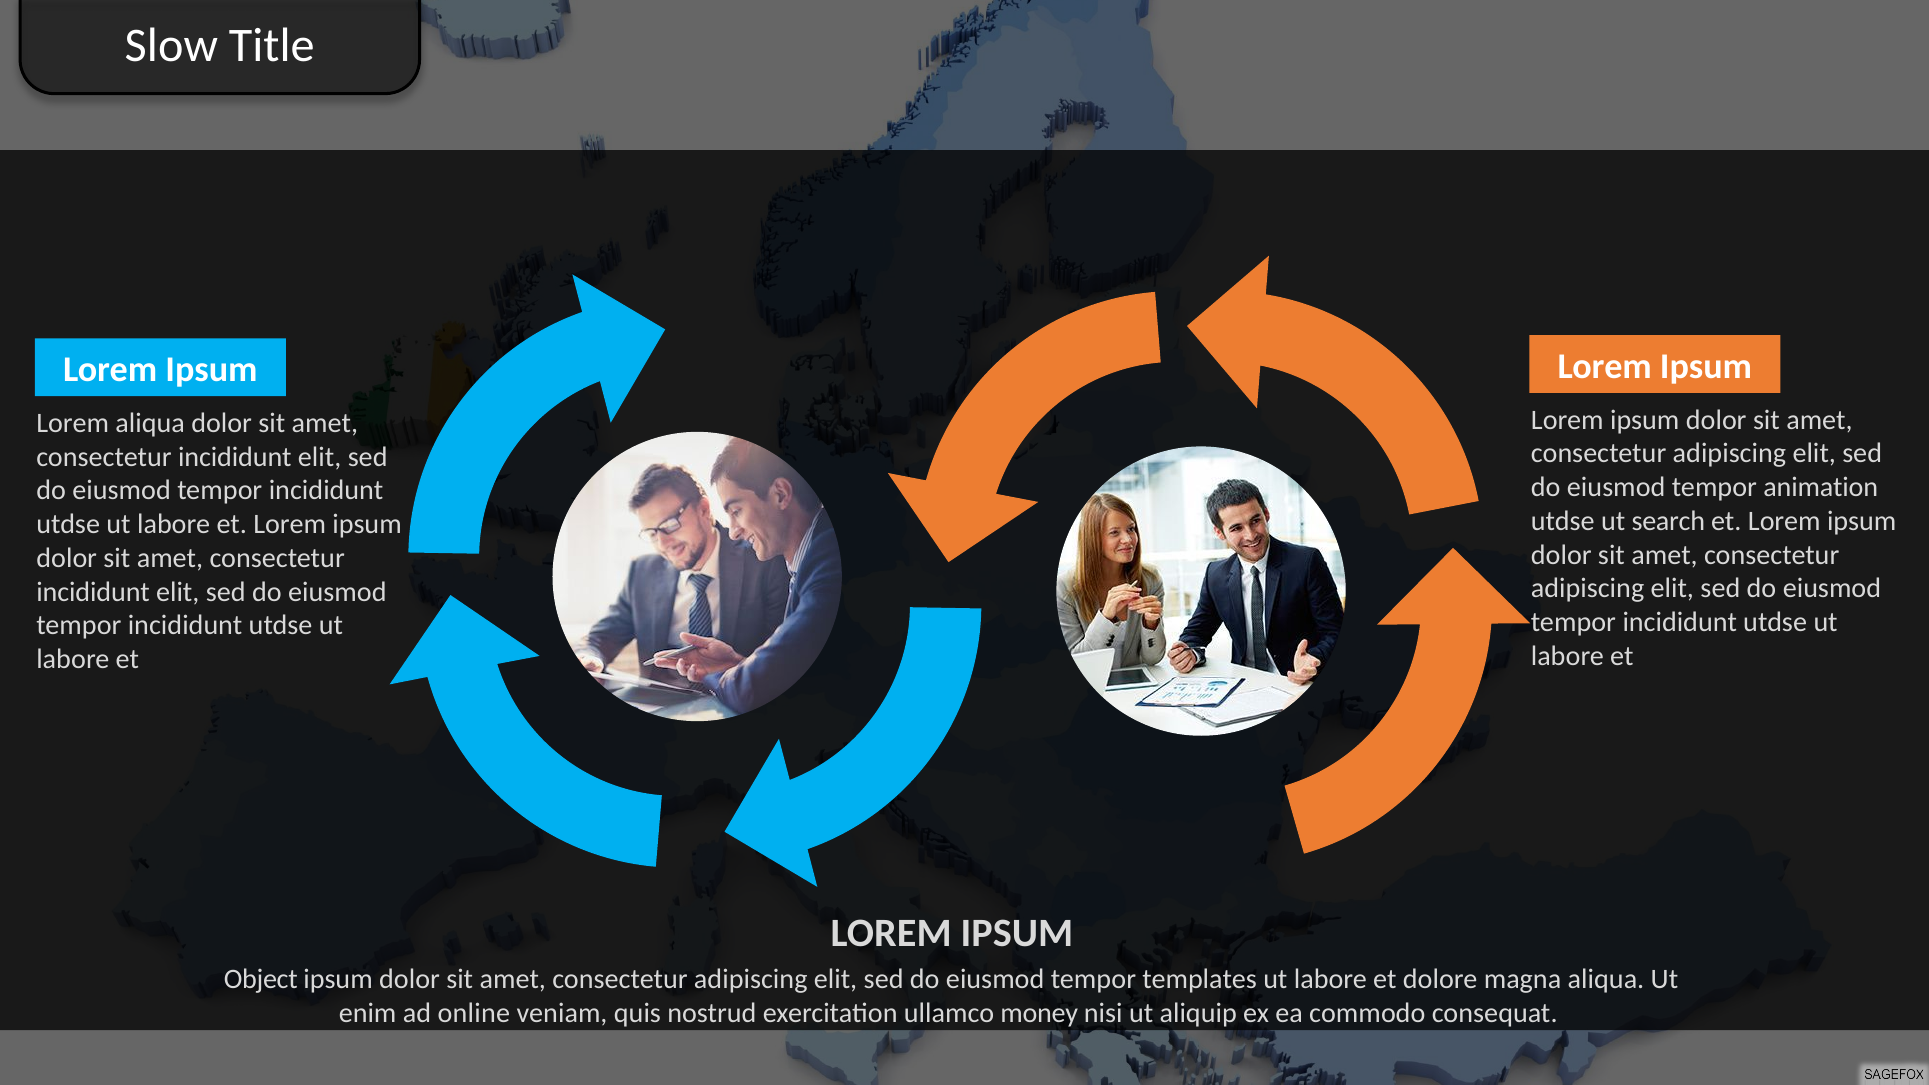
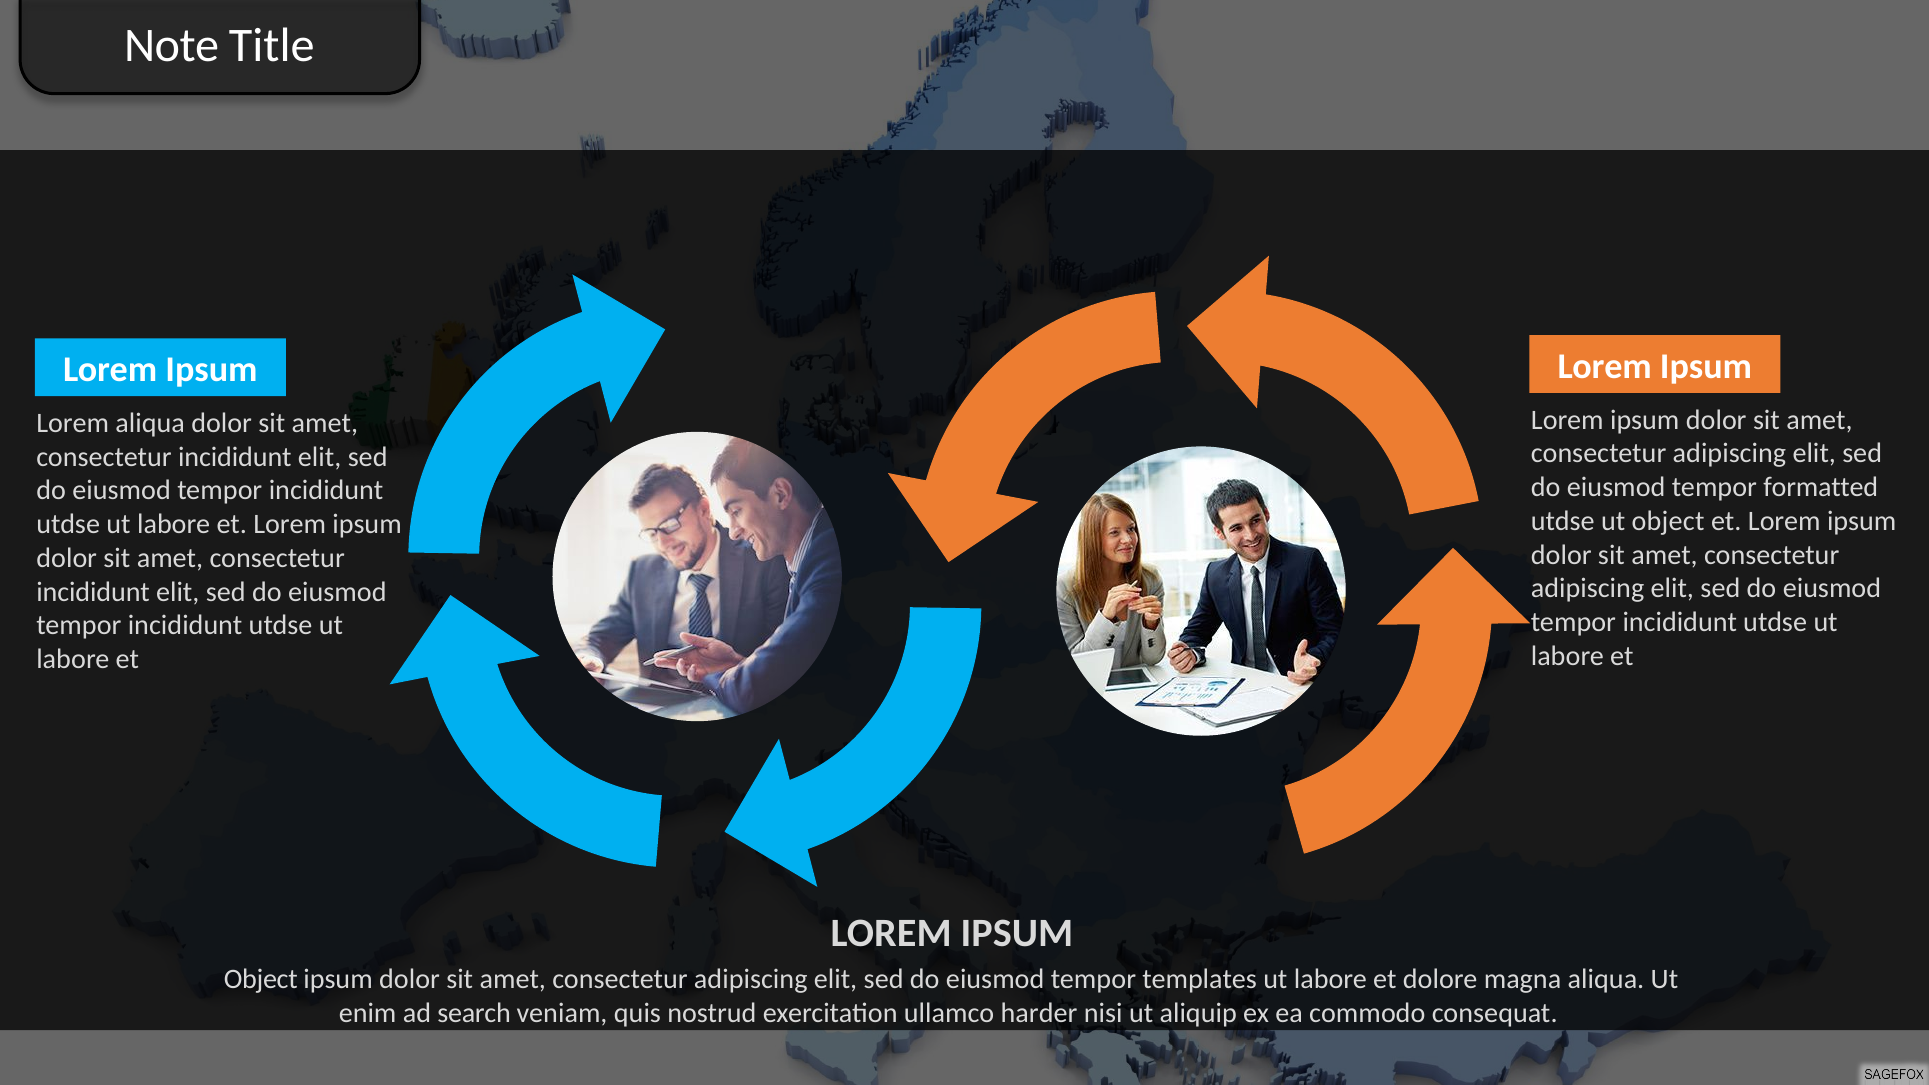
Slow: Slow -> Note
animation: animation -> formatted
ut search: search -> object
online: online -> search
money: money -> harder
